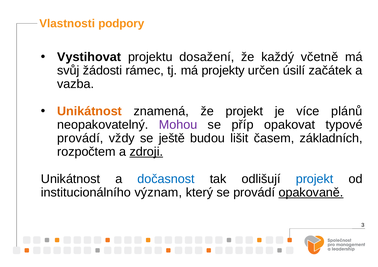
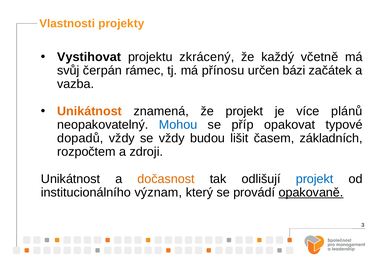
podpory: podpory -> projekty
dosažení: dosažení -> zkrácený
žádosti: žádosti -> čerpán
projekty: projekty -> přínosu
úsilí: úsilí -> bázi
Mohou colour: purple -> blue
provádí at (80, 138): provádí -> dopadů
se ještě: ještě -> vždy
zdroji underline: present -> none
dočasnost colour: blue -> orange
